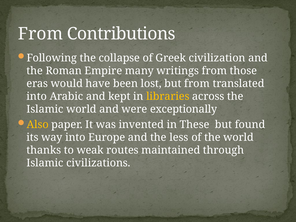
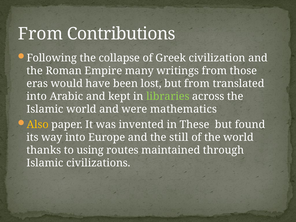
libraries colour: yellow -> light green
exceptionally: exceptionally -> mathematics
less: less -> still
weak: weak -> using
